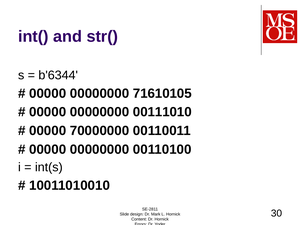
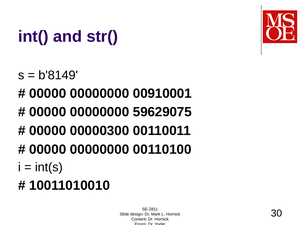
b'6344: b'6344 -> b'8149
71610105: 71610105 -> 00910001
00111010: 00111010 -> 59629075
70000000: 70000000 -> 00000300
